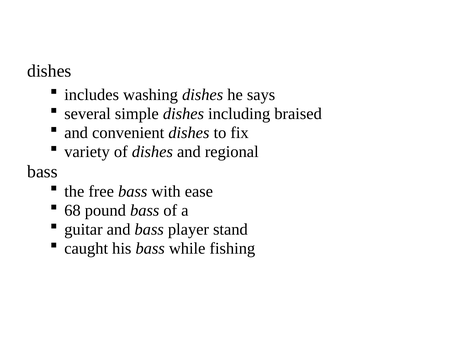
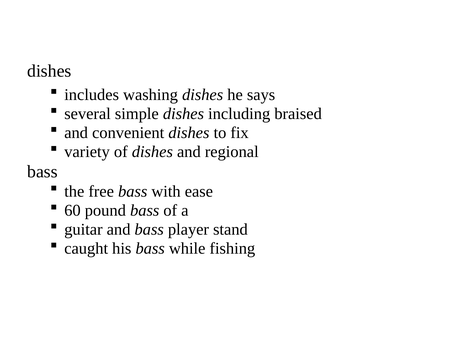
68: 68 -> 60
